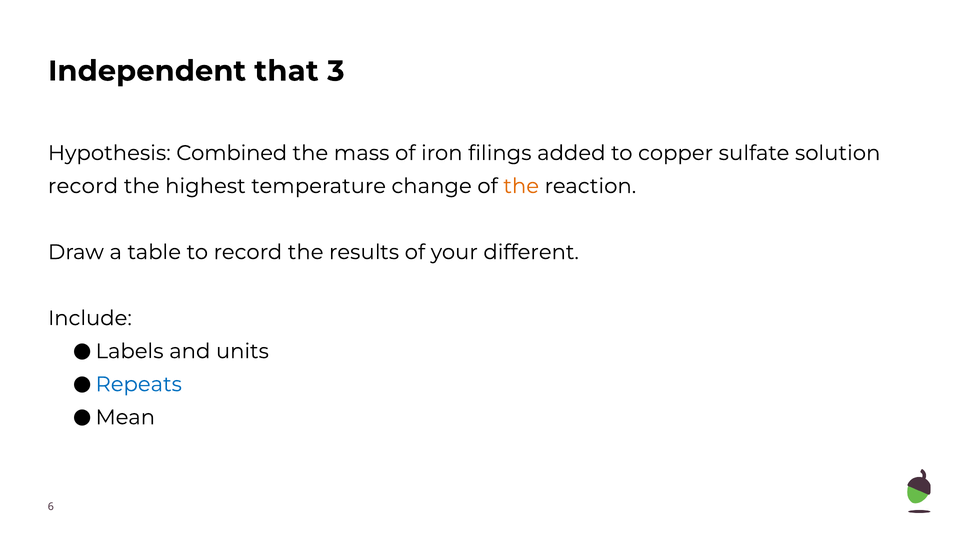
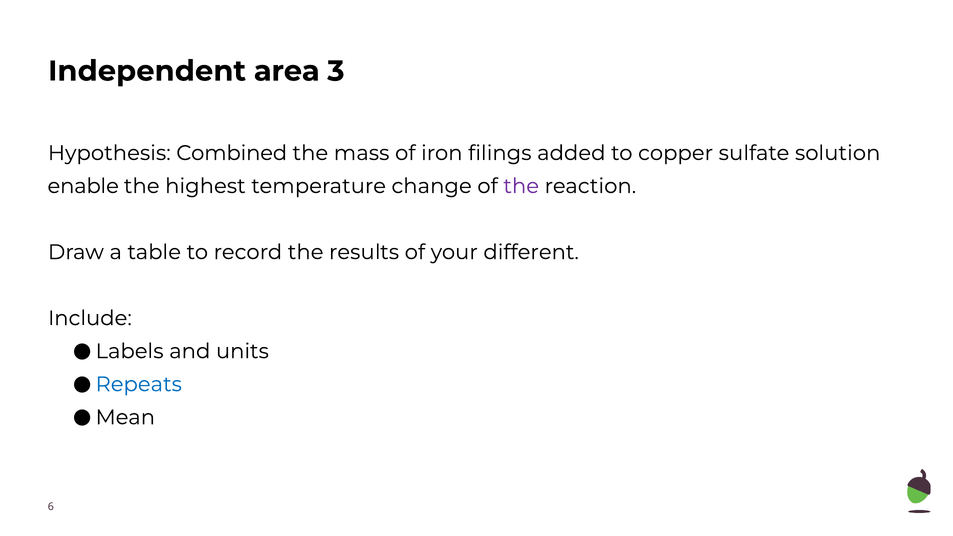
that: that -> area
record at (83, 186): record -> enable
the at (521, 186) colour: orange -> purple
